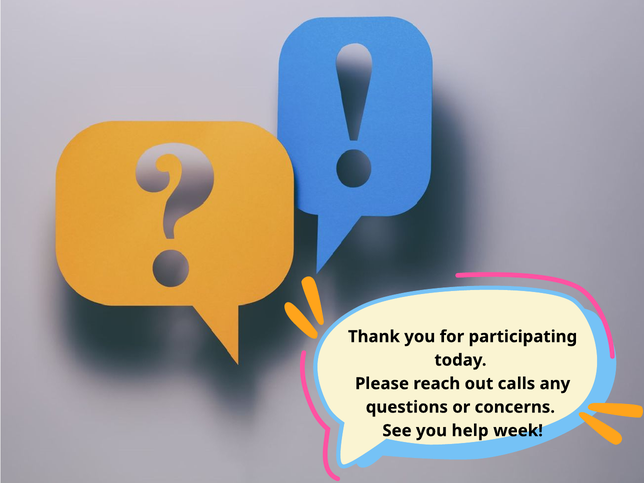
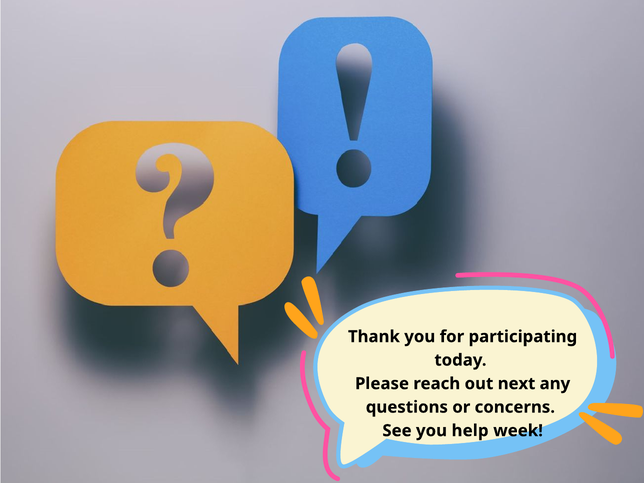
calls: calls -> next
